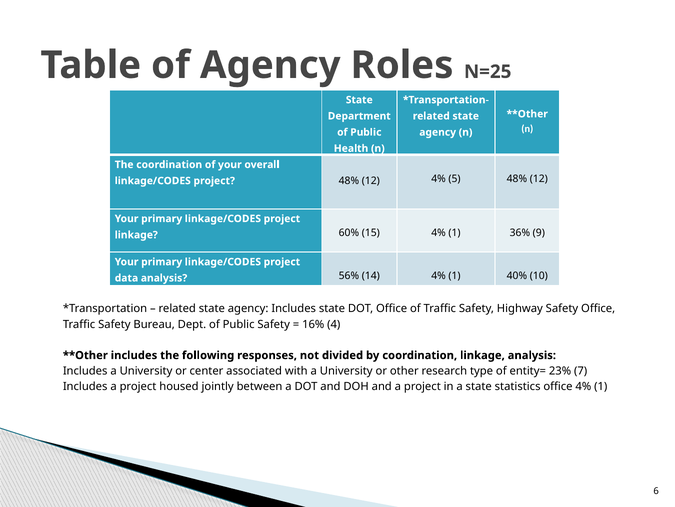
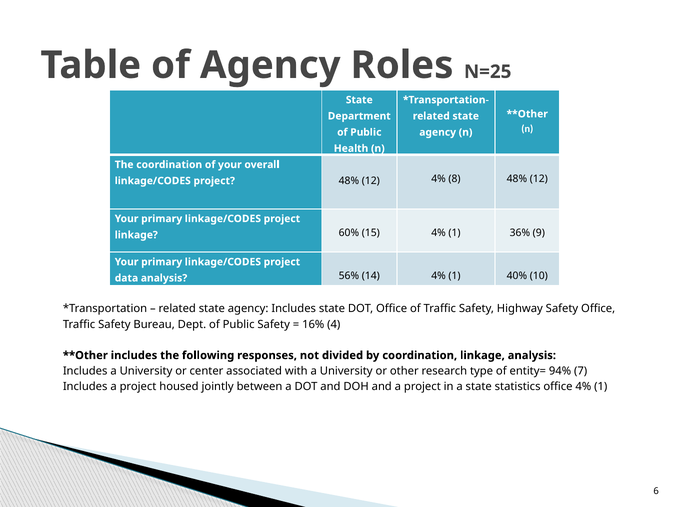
5: 5 -> 8
23%: 23% -> 94%
